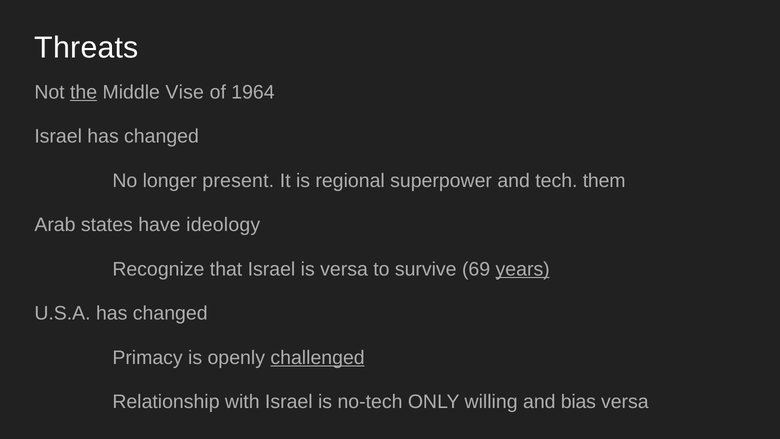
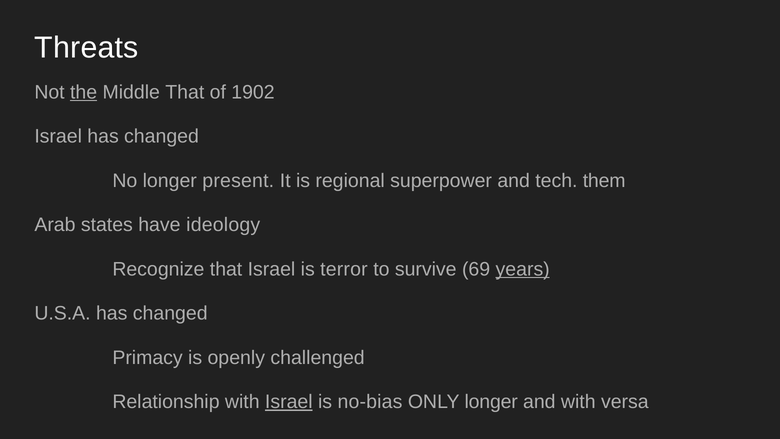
Middle Vise: Vise -> That
1964: 1964 -> 1902
is versa: versa -> terror
challenged underline: present -> none
Israel at (289, 402) underline: none -> present
no-tech: no-tech -> no-bias
ONLY willing: willing -> longer
and bias: bias -> with
